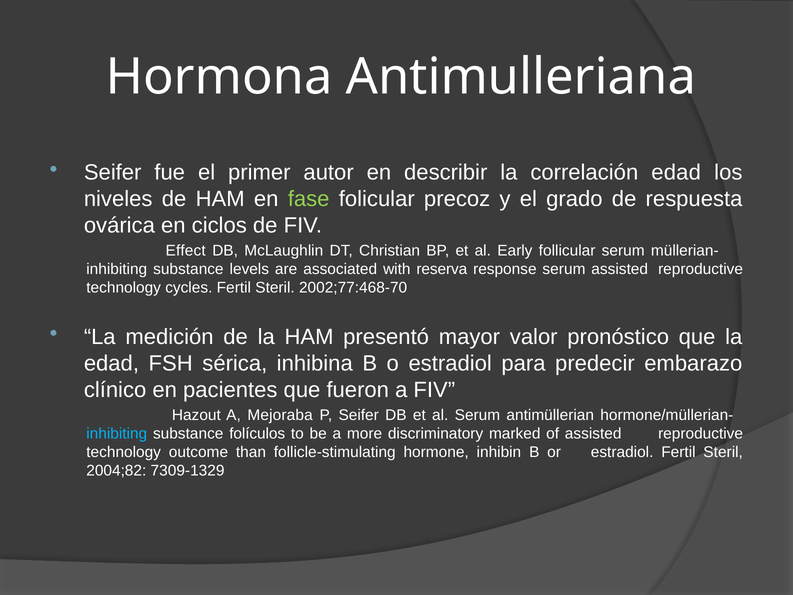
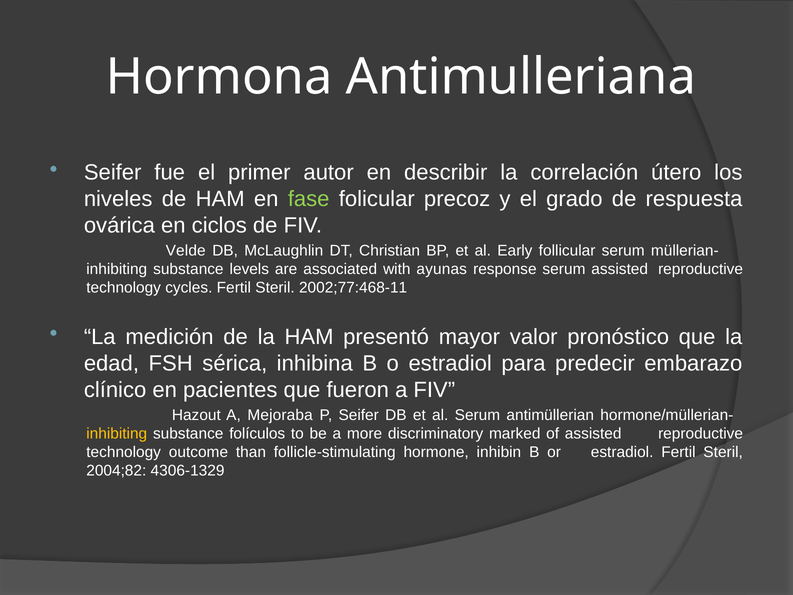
correlación edad: edad -> útero
Effect: Effect -> Velde
reserva: reserva -> ayunas
2002;77:468-70: 2002;77:468-70 -> 2002;77:468-11
inhibiting at (117, 433) colour: light blue -> yellow
7309-1329: 7309-1329 -> 4306-1329
